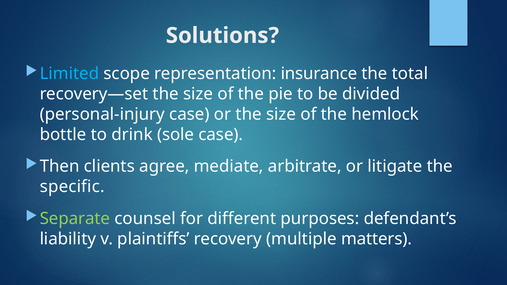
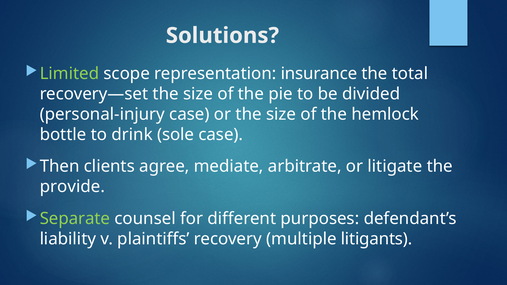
Limited colour: light blue -> light green
specific: specific -> provide
matters: matters -> litigants
